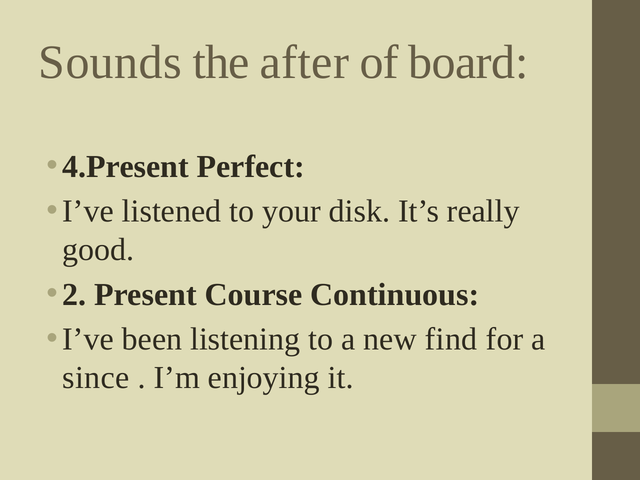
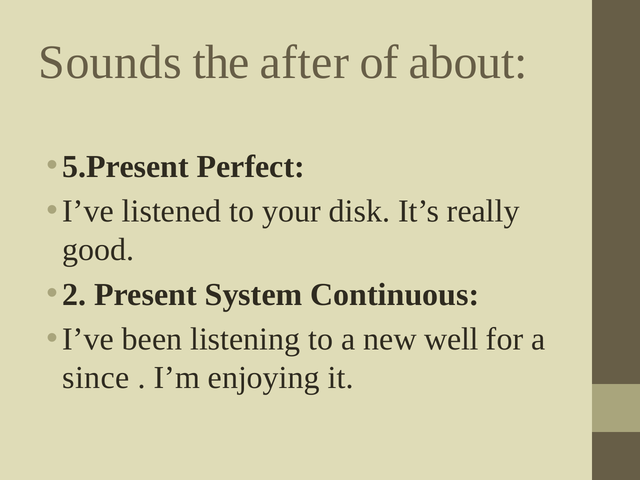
board: board -> about
4.Present: 4.Present -> 5.Present
Course: Course -> System
find: find -> well
